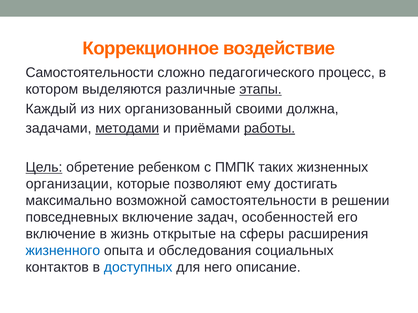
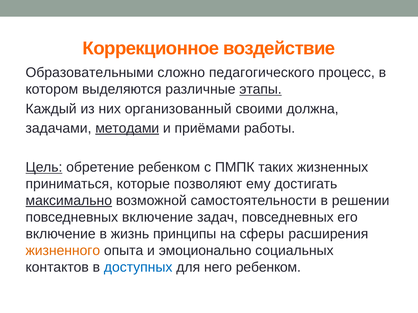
Самостоятельности at (90, 73): Самостоятельности -> Образовательными
работы underline: present -> none
организации: организации -> приниматься
максимально underline: none -> present
задач особенностей: особенностей -> повседневных
открытые: открытые -> принципы
жизненного colour: blue -> orange
обследования: обследования -> эмоционально
него описание: описание -> ребенком
